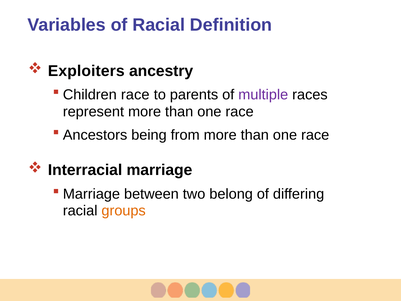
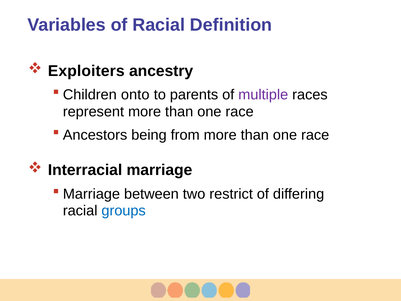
race at (135, 95): race -> onto
belong: belong -> restrict
groups colour: orange -> blue
